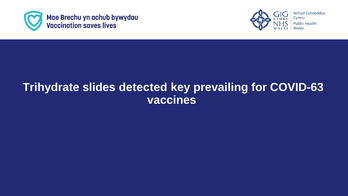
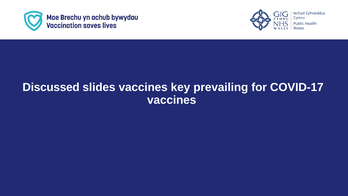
Trihydrate: Trihydrate -> Discussed
slides detected: detected -> vaccines
COVID-63: COVID-63 -> COVID-17
